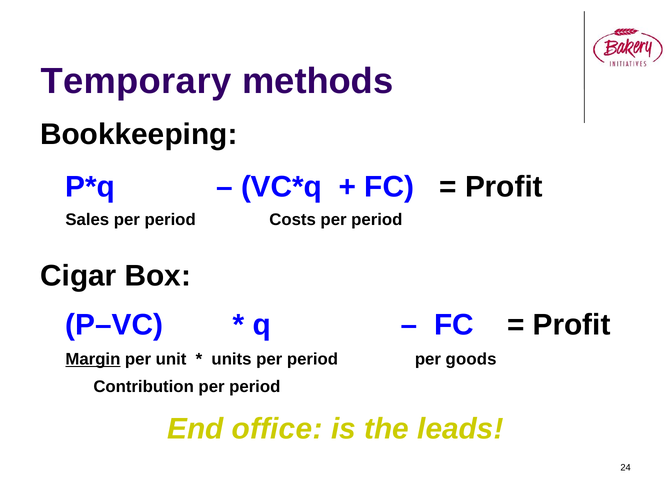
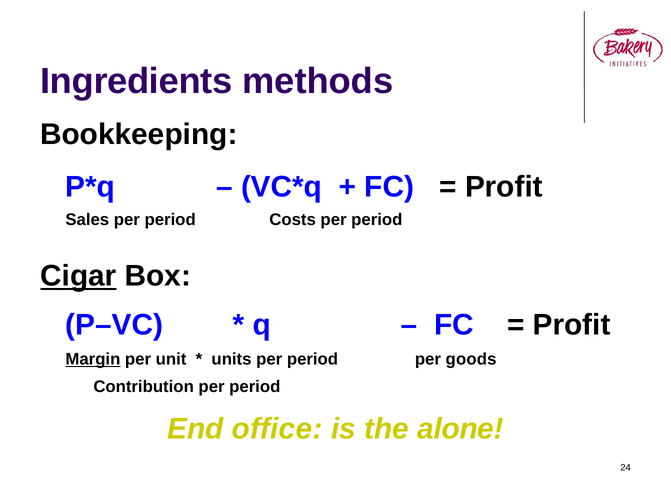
Temporary: Temporary -> Ingredients
Cigar underline: none -> present
leads: leads -> alone
